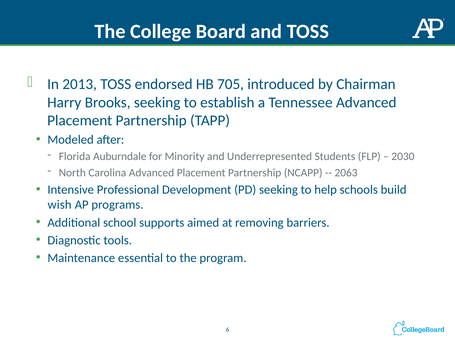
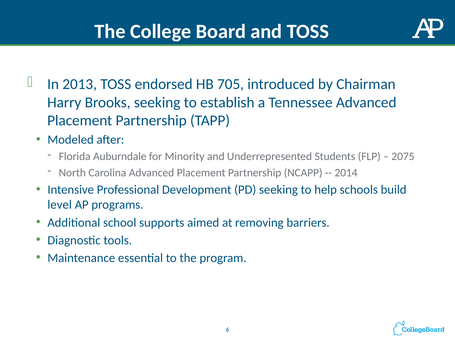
2030: 2030 -> 2075
2063: 2063 -> 2014
wish: wish -> level
